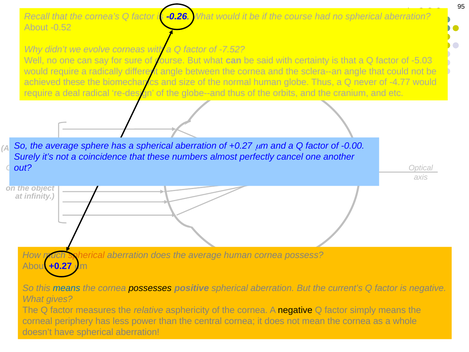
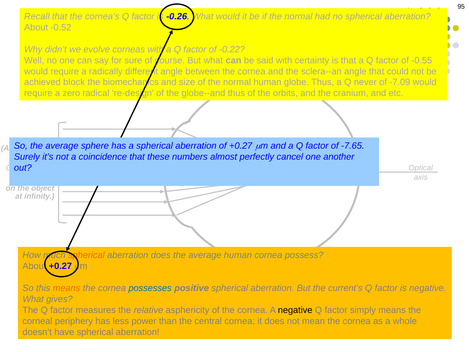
course at (298, 17): course -> normal
-7.52: -7.52 -> -0.22
-5.03: -5.03 -> -0.55
achieved these: these -> block
-4.77: -4.77 -> -7.09
deal: deal -> zero
-0.00: -0.00 -> -7.65
means at (67, 288) colour: blue -> orange
possesses colour: black -> blue
